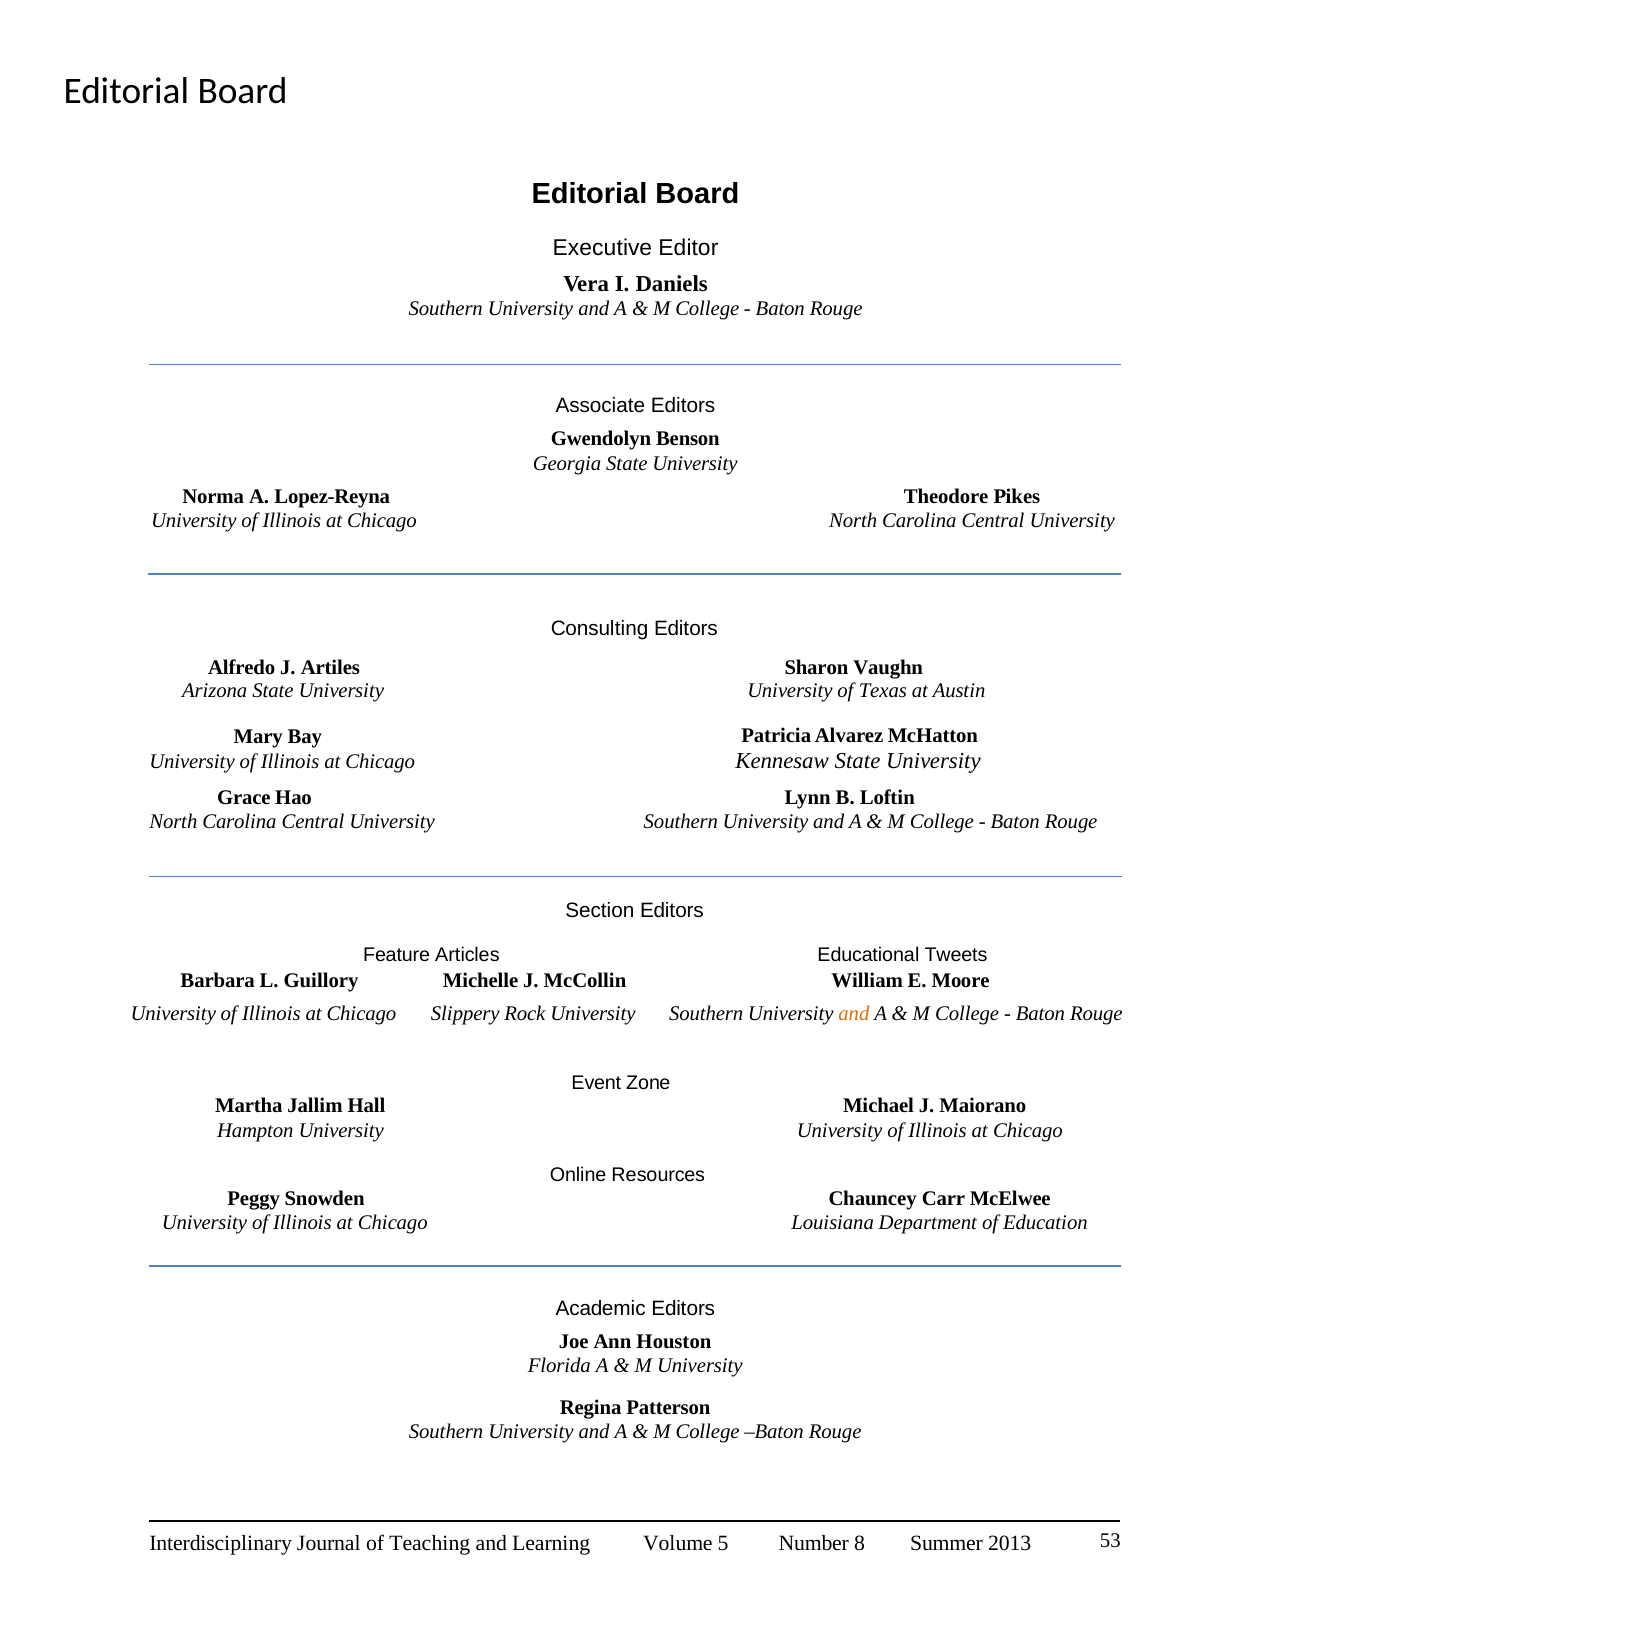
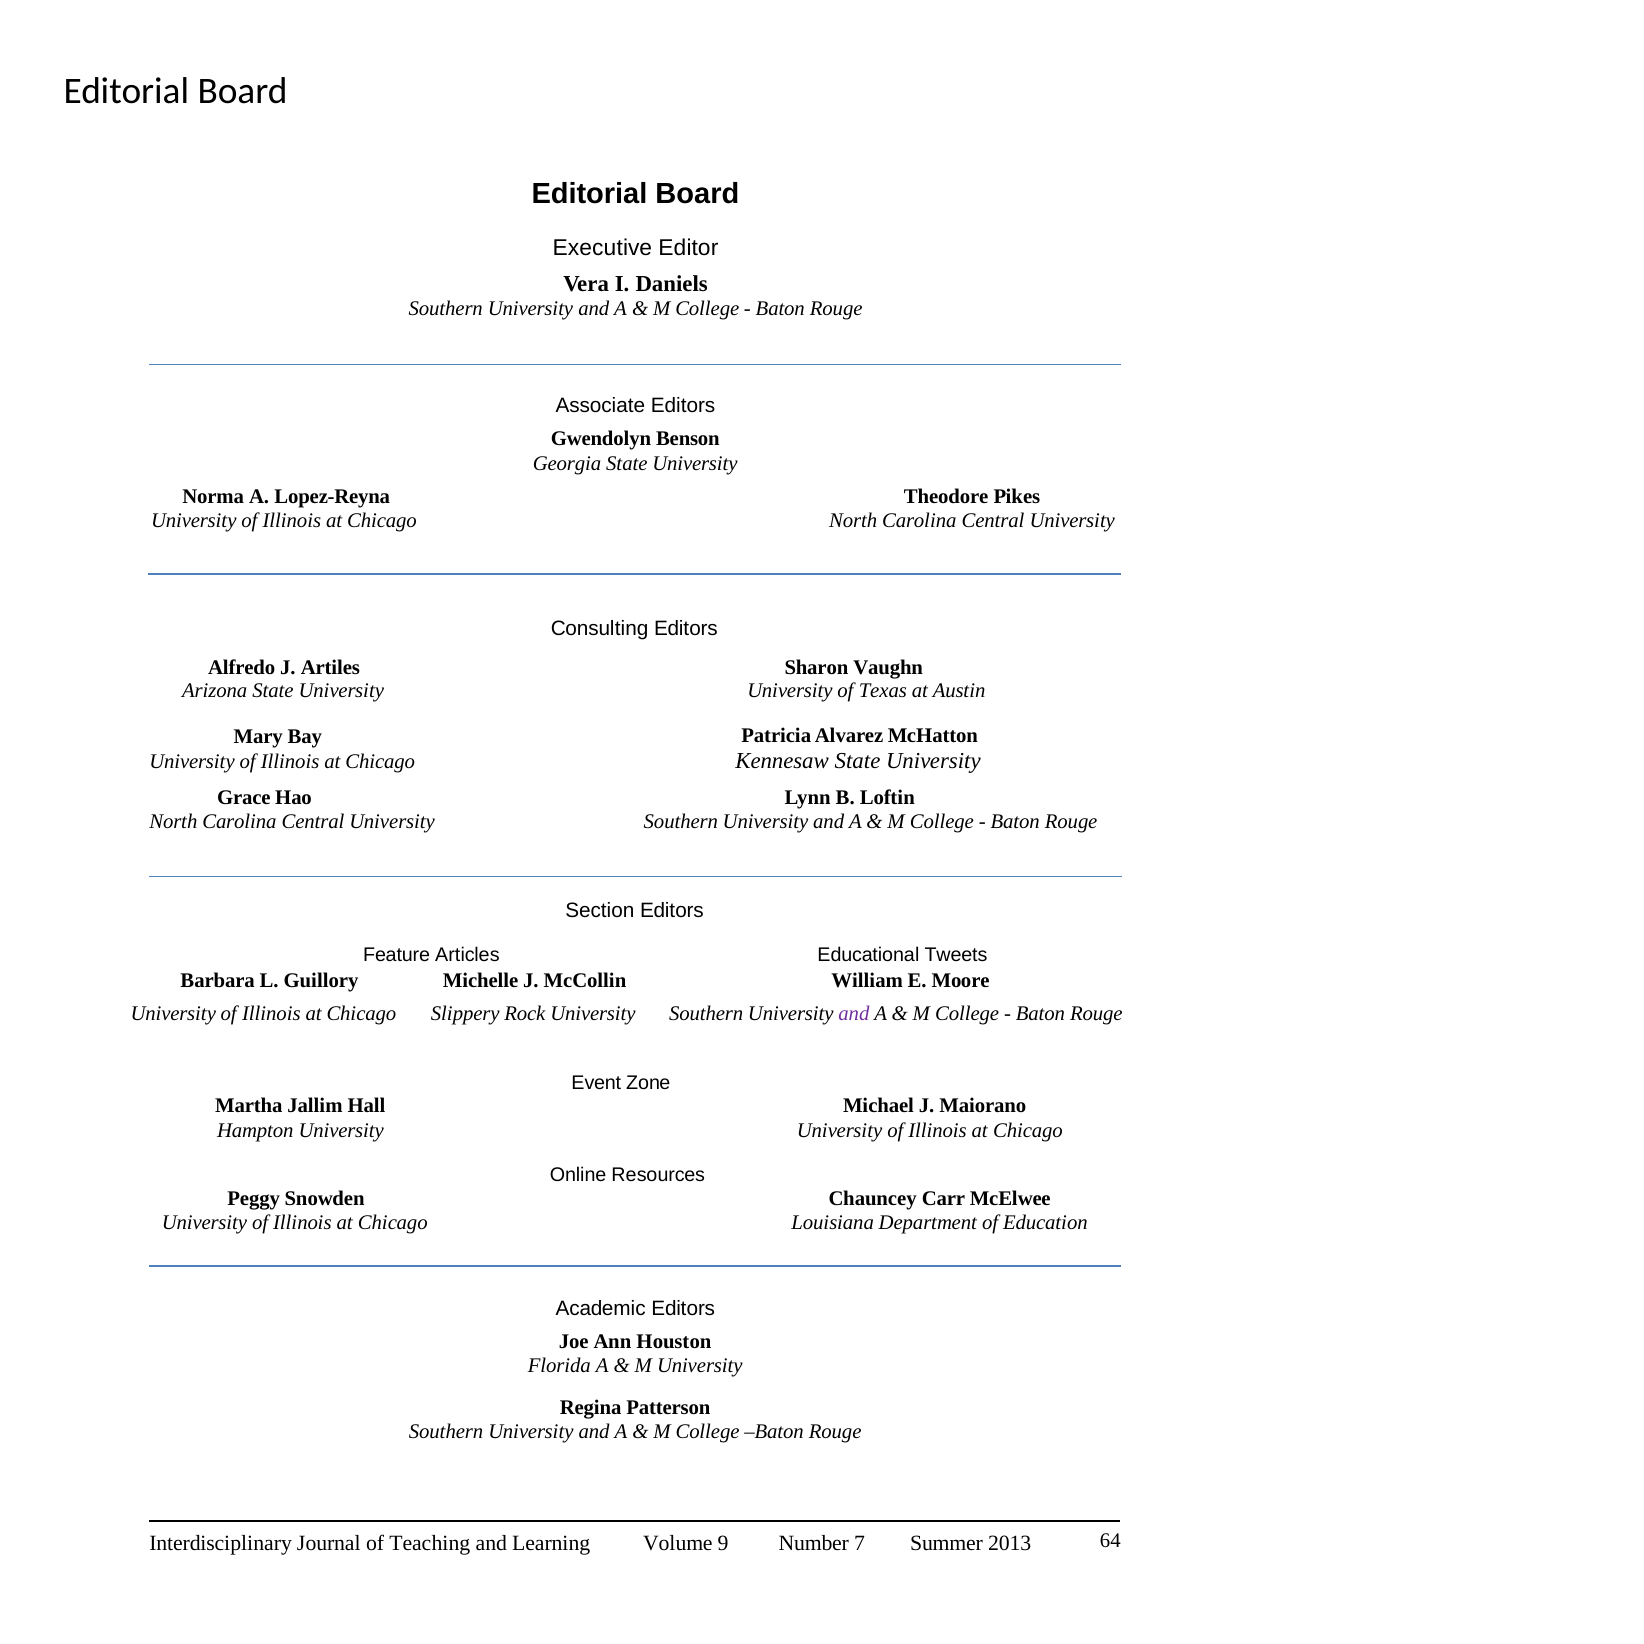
and at (854, 1013) colour: orange -> purple
5: 5 -> 9
8: 8 -> 7
53: 53 -> 64
